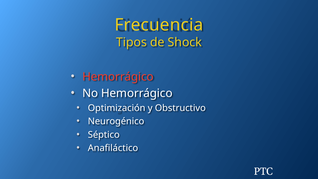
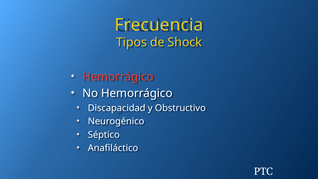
Optimización: Optimización -> Discapacidad
